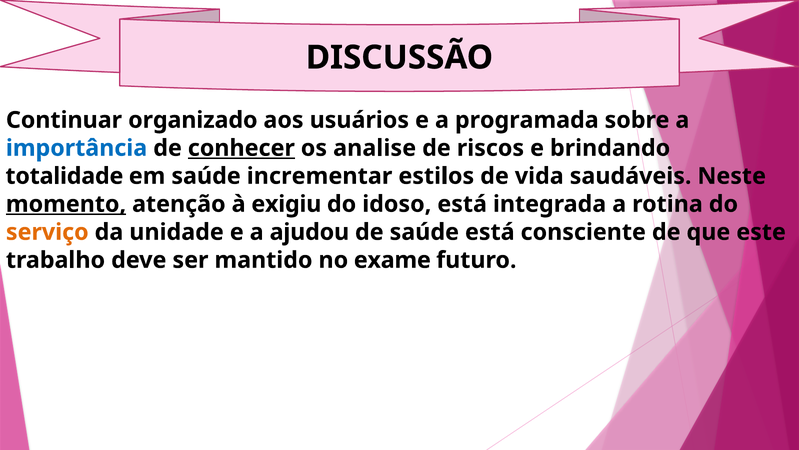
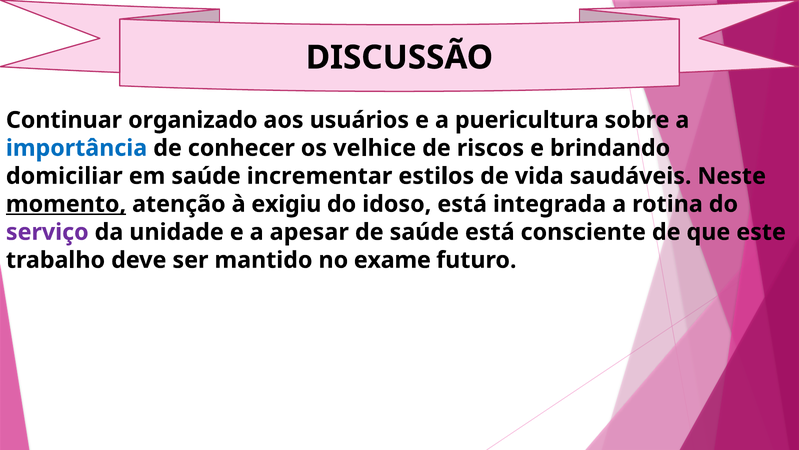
programada: programada -> puericultura
conhecer underline: present -> none
analise: analise -> velhice
totalidade: totalidade -> domiciliar
serviço colour: orange -> purple
ajudou: ajudou -> apesar
